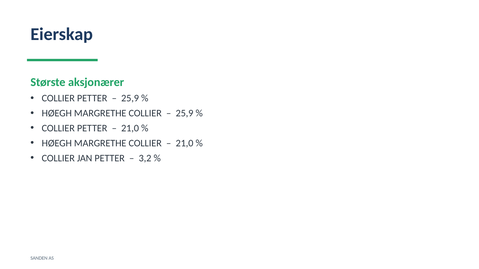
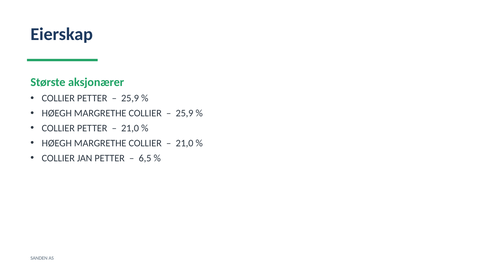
3,2: 3,2 -> 6,5
